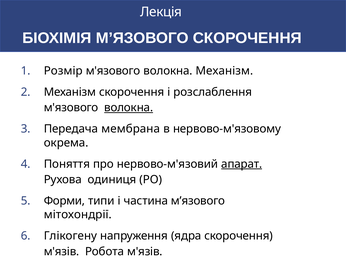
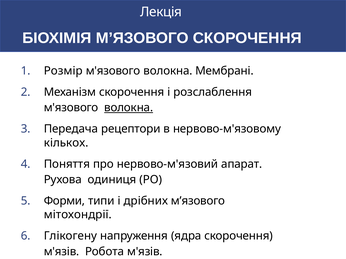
волокна Механізм: Механізм -> Мембрані
мембрана: мембрана -> рецептори
окрема: окрема -> кількох
апарат underline: present -> none
частина: частина -> дрібних
